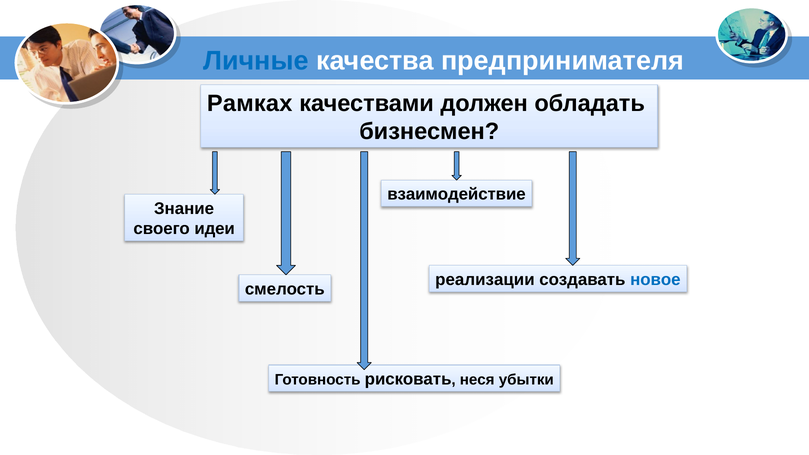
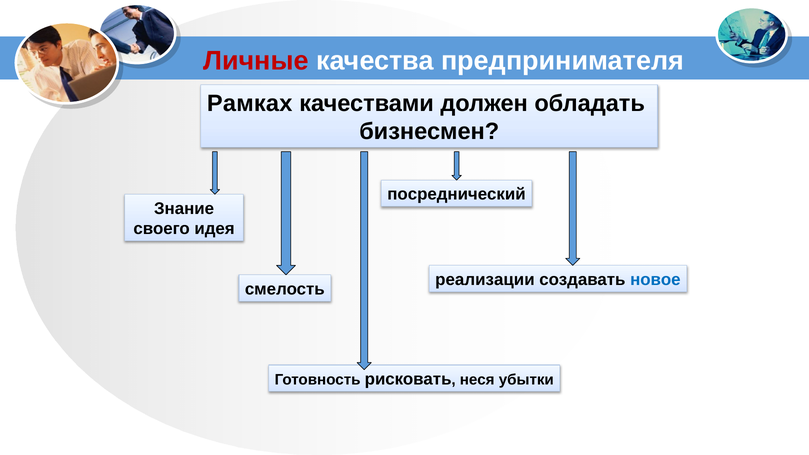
Личные colour: blue -> red
взаимодействие: взаимодействие -> посреднический
идеи: идеи -> идея
